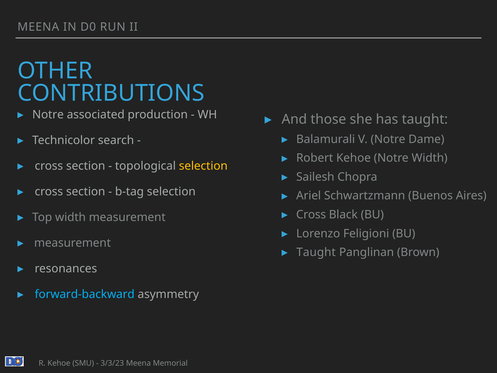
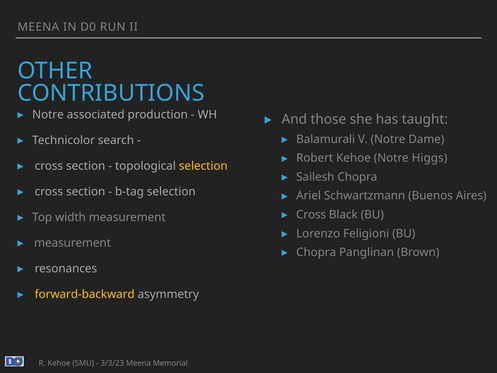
Notre Width: Width -> Higgs
Taught at (316, 252): Taught -> Chopra
forward-backward colour: light blue -> yellow
